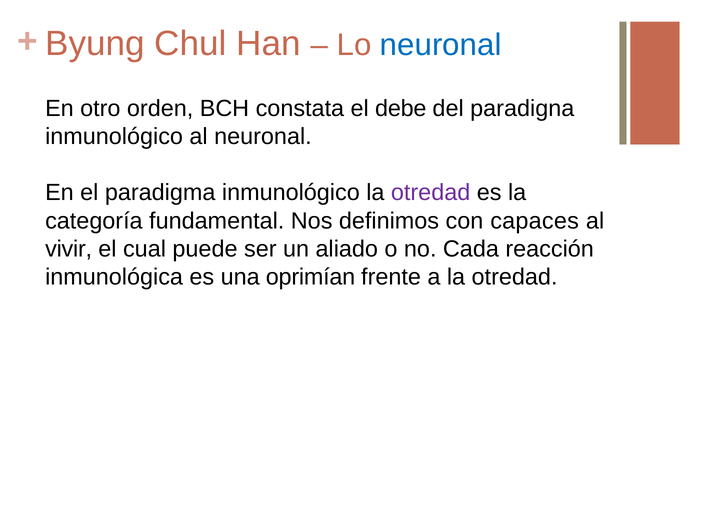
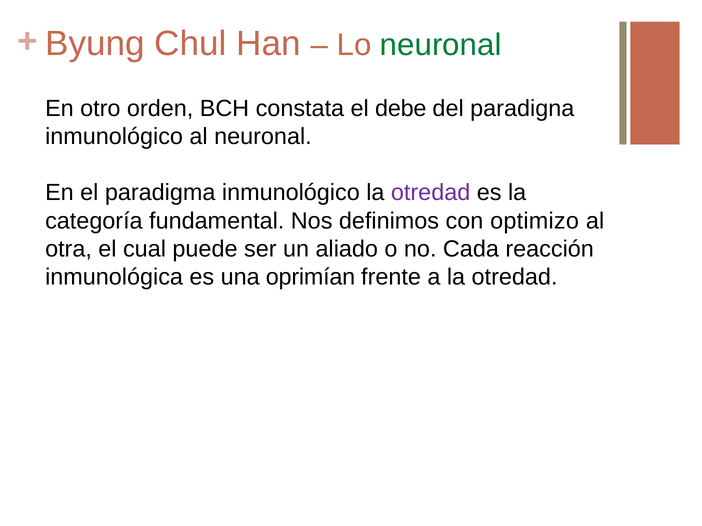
neuronal at (441, 45) colour: blue -> green
capaces: capaces -> optimizo
vivir: vivir -> otra
